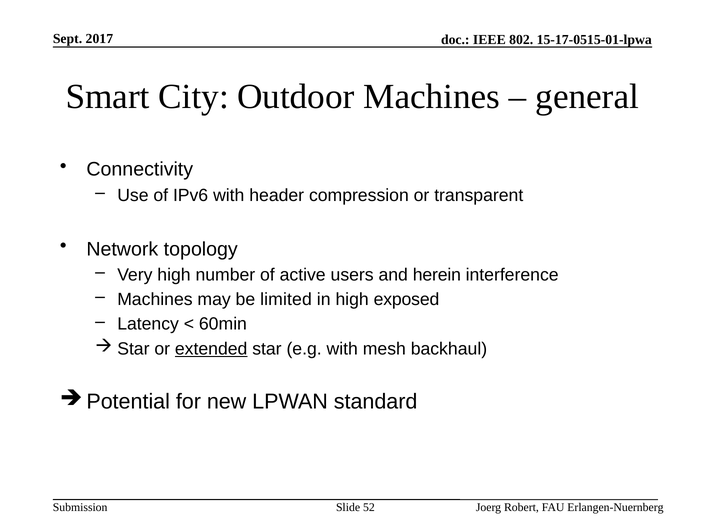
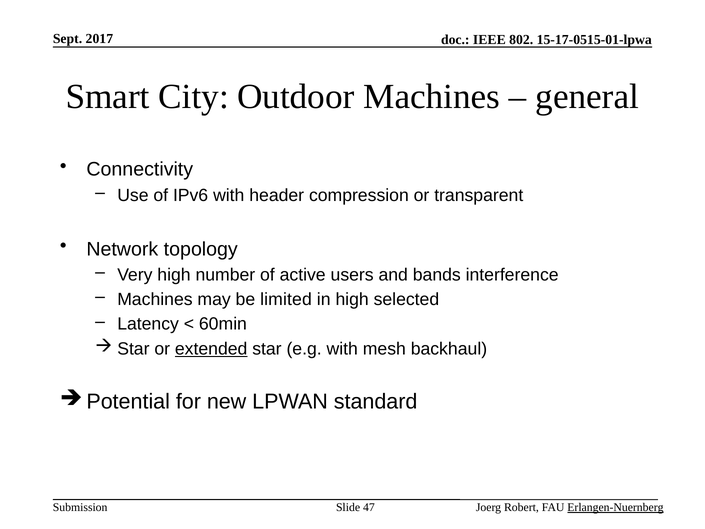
herein: herein -> bands
exposed: exposed -> selected
52: 52 -> 47
Erlangen-Nuernberg underline: none -> present
